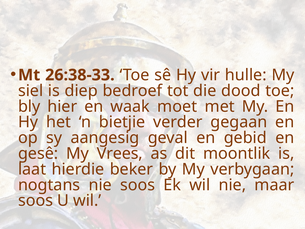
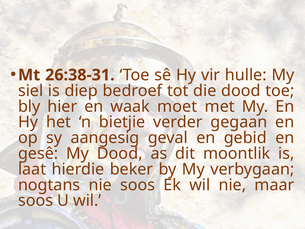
26:38-33: 26:38-33 -> 26:38-31
My Vrees: Vrees -> Dood
